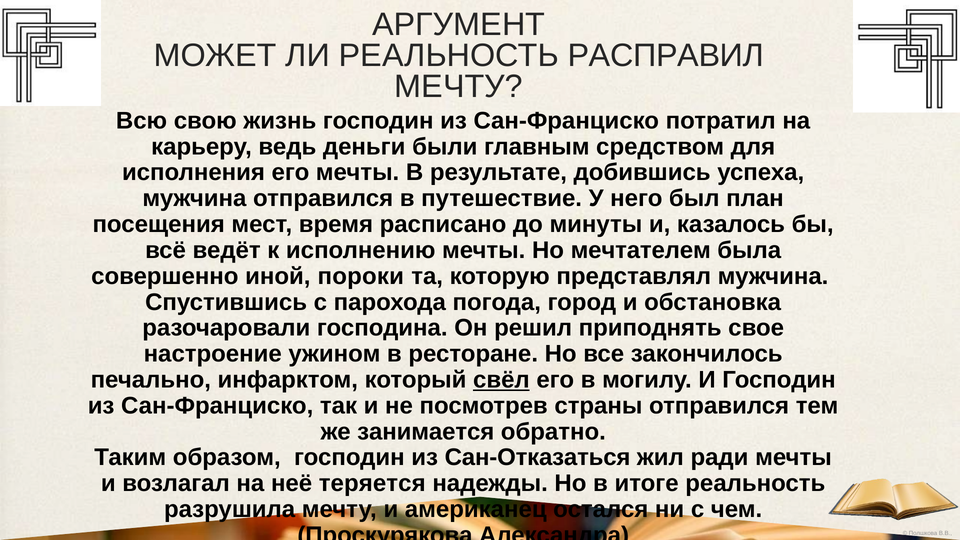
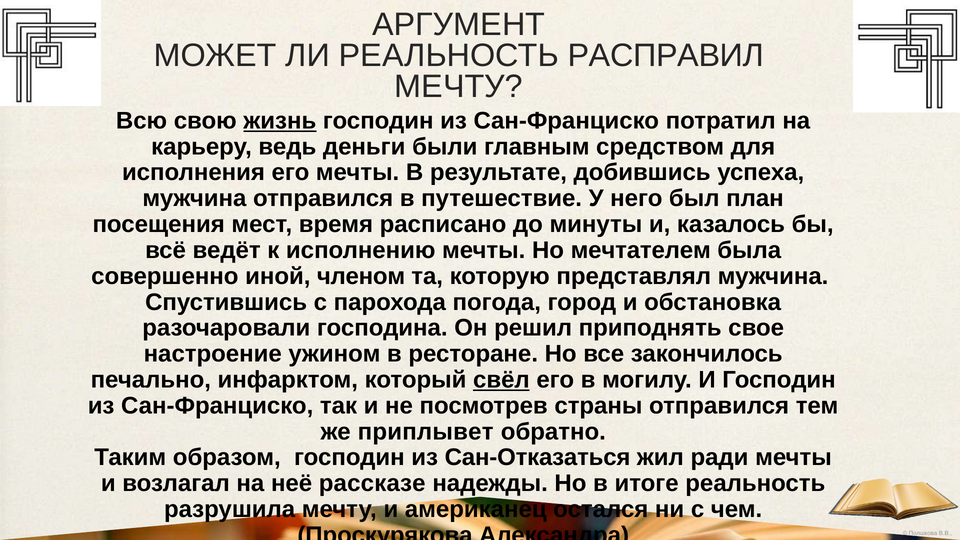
жизнь underline: none -> present
пороки: пороки -> членом
занимается: занимается -> приплывет
теряется: теряется -> рассказе
